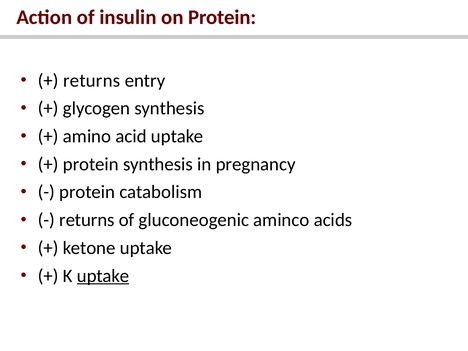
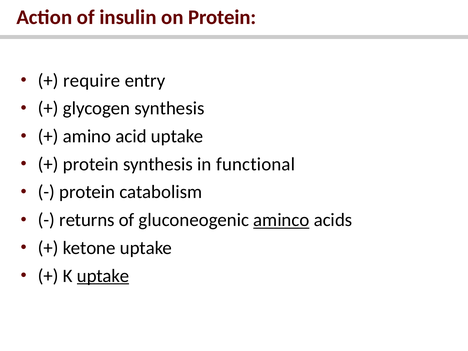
returns at (92, 81): returns -> require
pregnancy: pregnancy -> functional
aminco underline: none -> present
